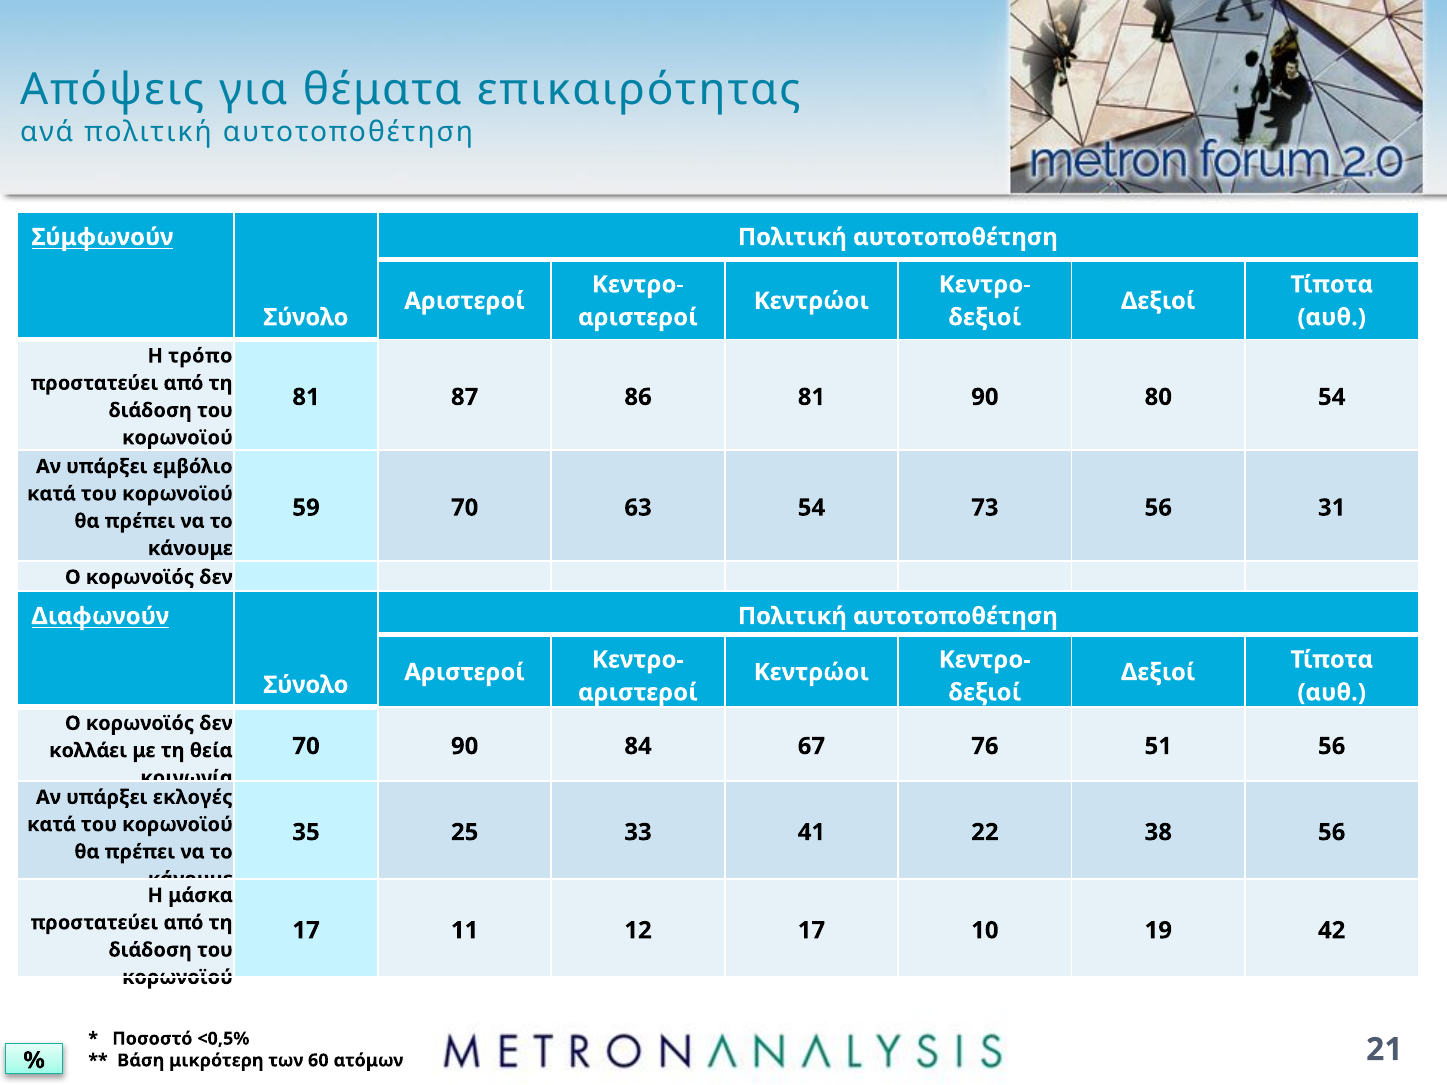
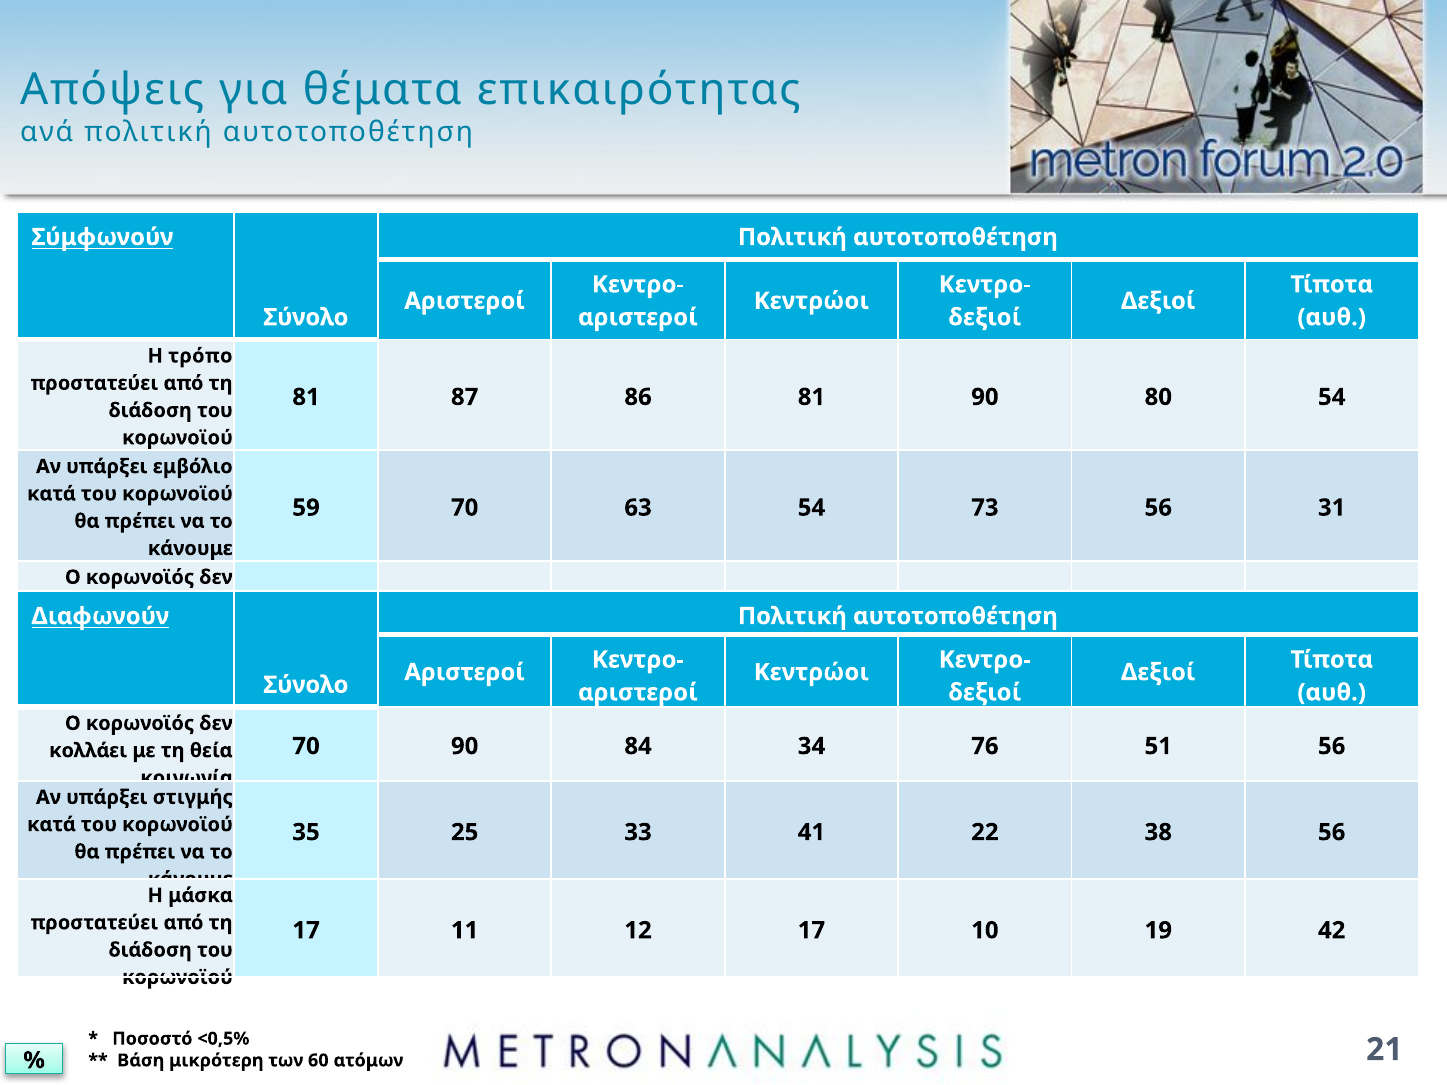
67: 67 -> 34
εκλογές: εκλογές -> στιγμής
